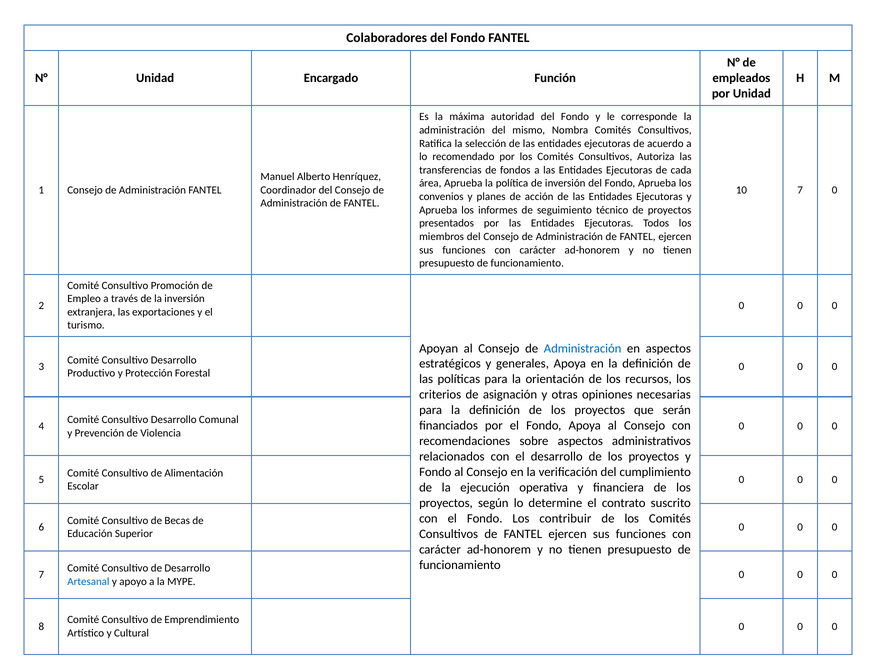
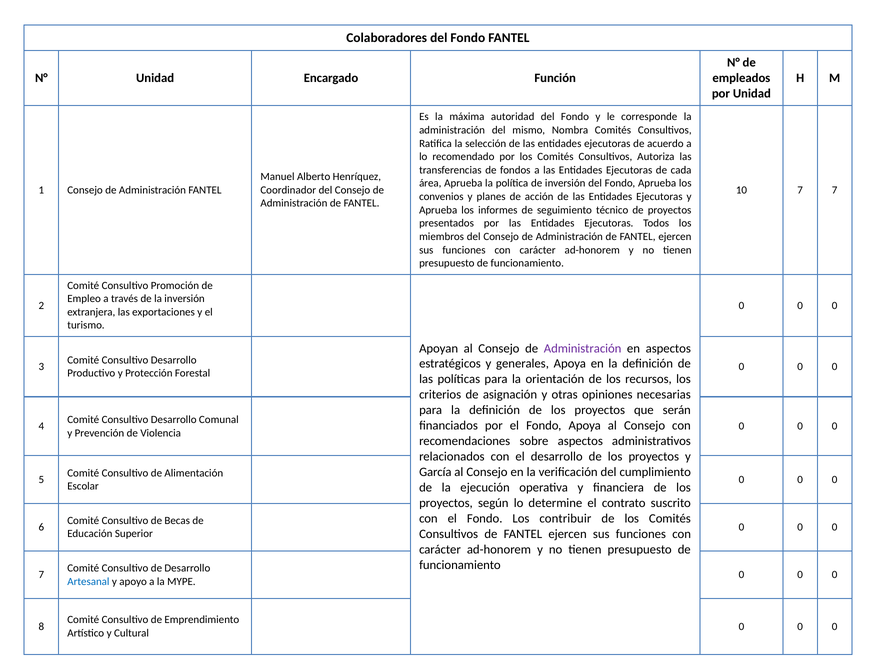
7 0: 0 -> 7
Administración at (583, 348) colour: blue -> purple
Fondo at (435, 472): Fondo -> García
